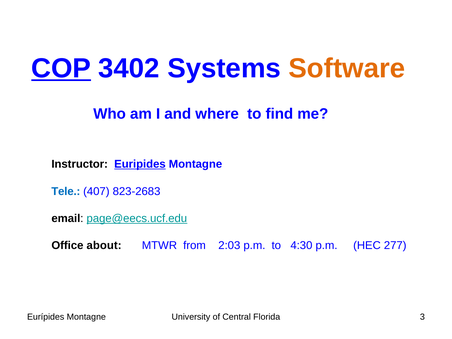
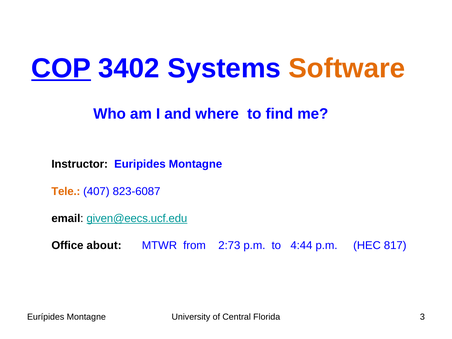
Euripides underline: present -> none
Tele colour: blue -> orange
823-2683: 823-2683 -> 823-6087
page@eecs.ucf.edu: page@eecs.ucf.edu -> given@eecs.ucf.edu
2:03: 2:03 -> 2:73
4:30: 4:30 -> 4:44
277: 277 -> 817
